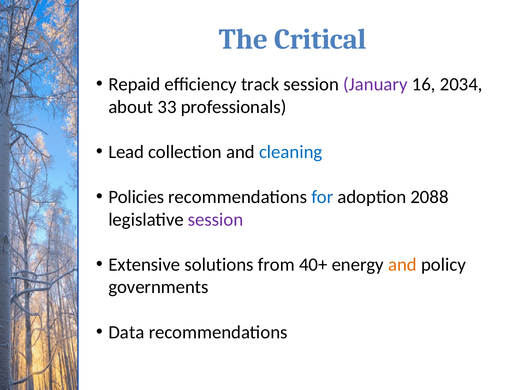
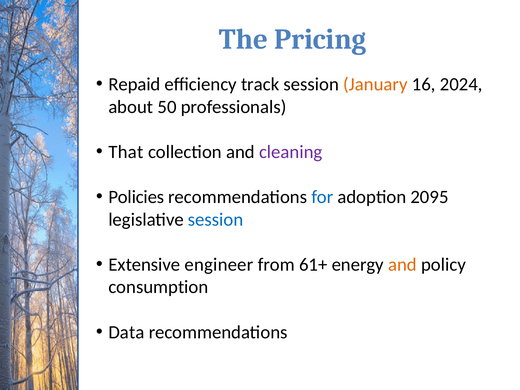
Critical: Critical -> Pricing
January colour: purple -> orange
2034: 2034 -> 2024
33: 33 -> 50
Lead: Lead -> That
cleaning colour: blue -> purple
2088: 2088 -> 2095
session at (216, 220) colour: purple -> blue
solutions: solutions -> engineer
40+: 40+ -> 61+
governments: governments -> consumption
